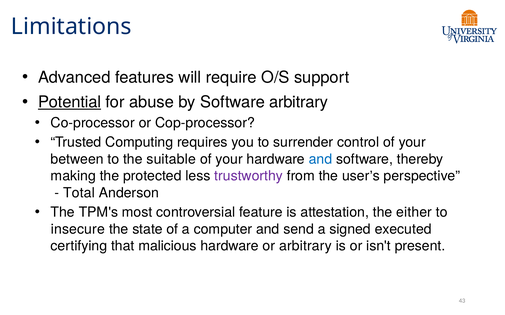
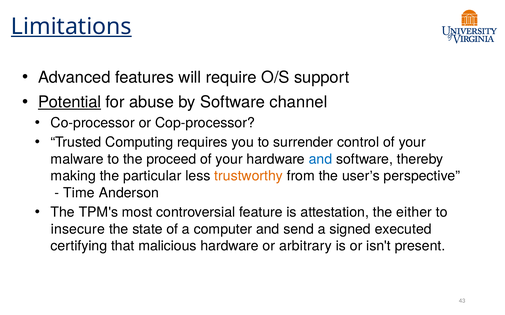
Limitations underline: none -> present
Software arbitrary: arbitrary -> channel
between: between -> malware
suitable: suitable -> proceed
protected: protected -> particular
trustworthy colour: purple -> orange
Total: Total -> Time
